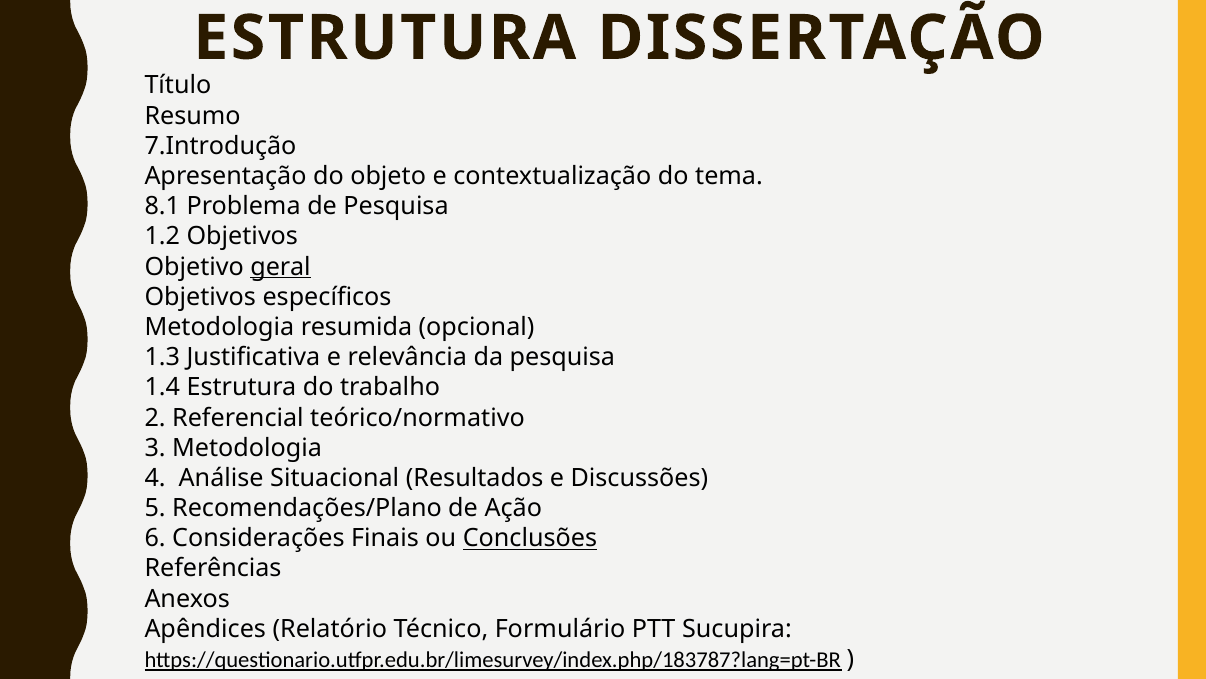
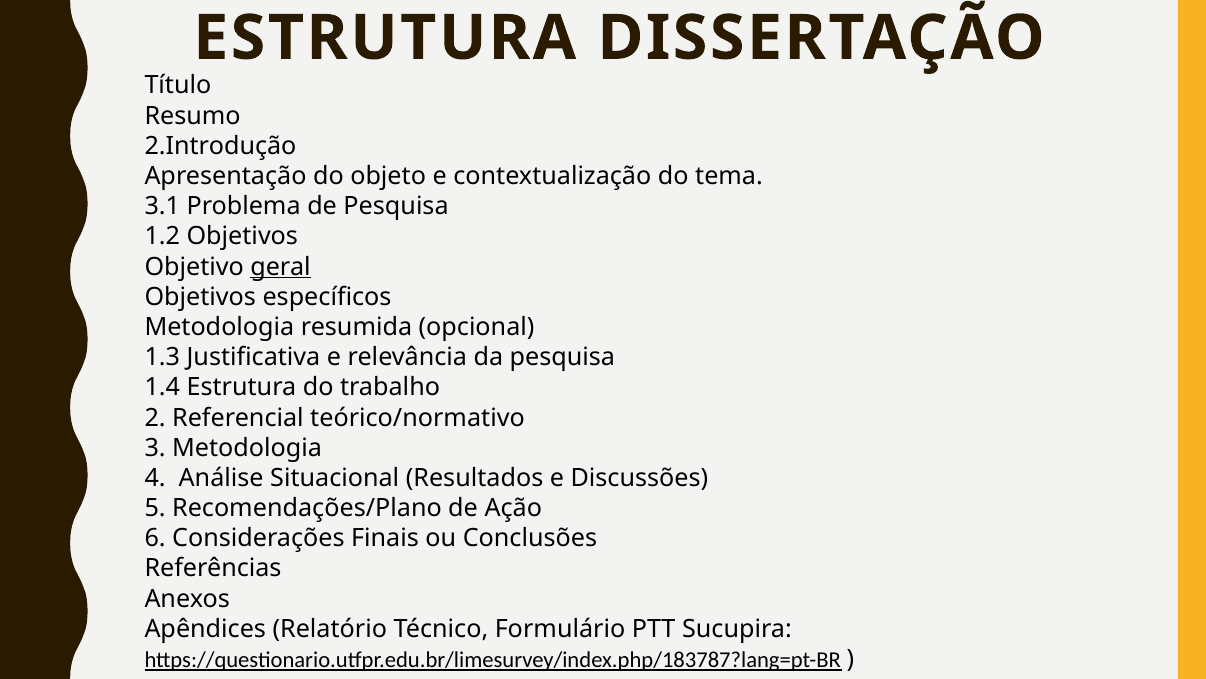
7.Introdução: 7.Introdução -> 2.Introdução
8.1: 8.1 -> 3.1
Conclusões underline: present -> none
